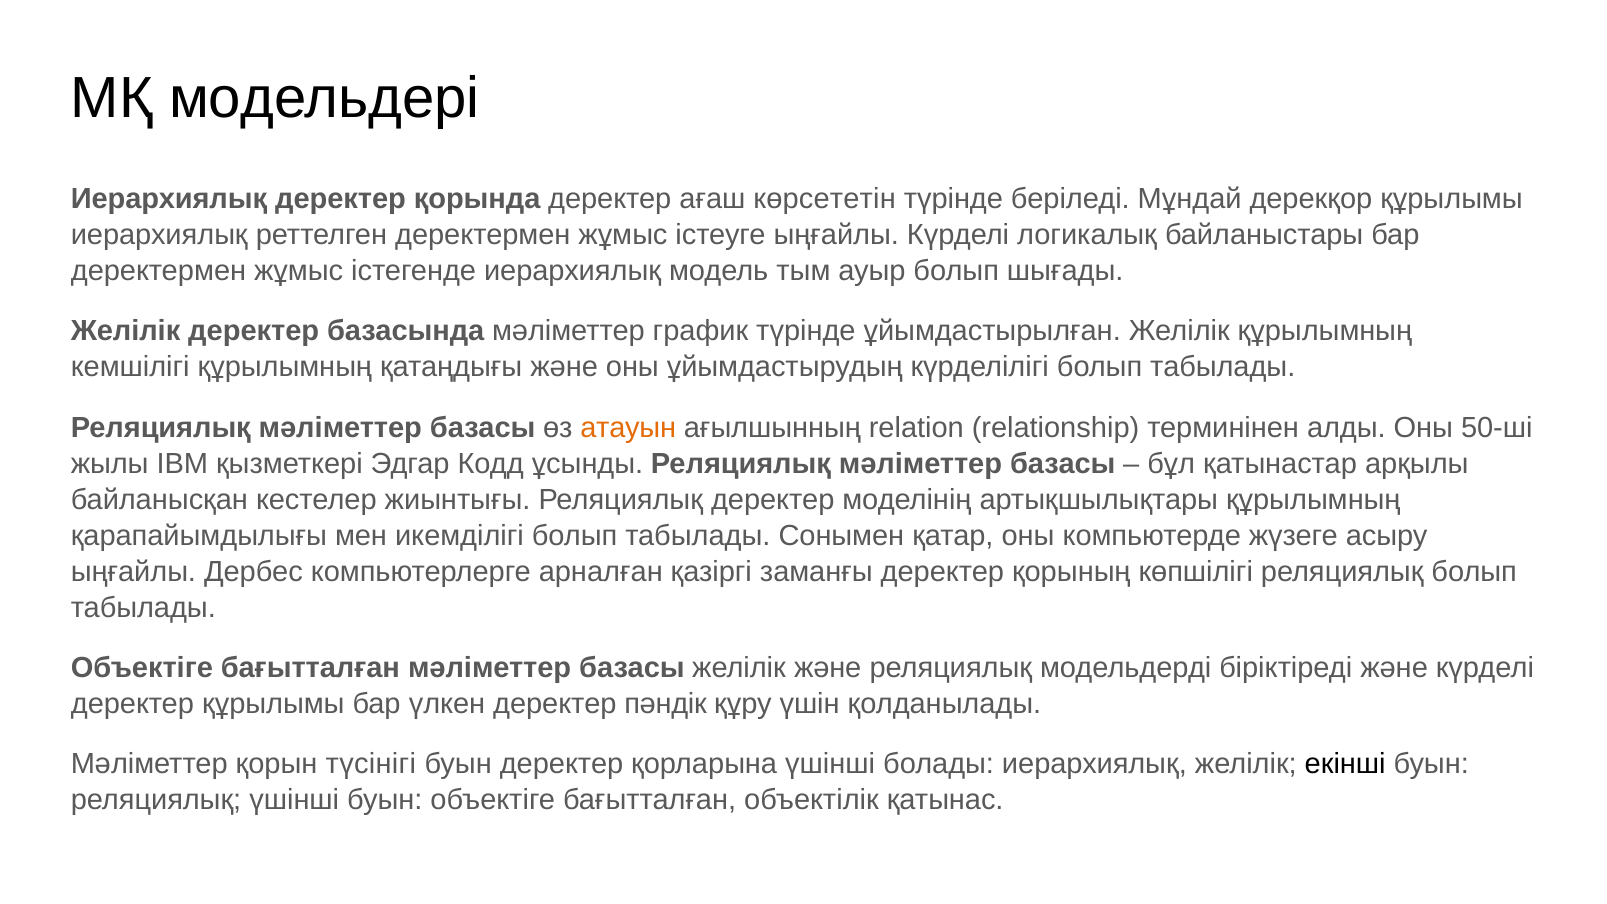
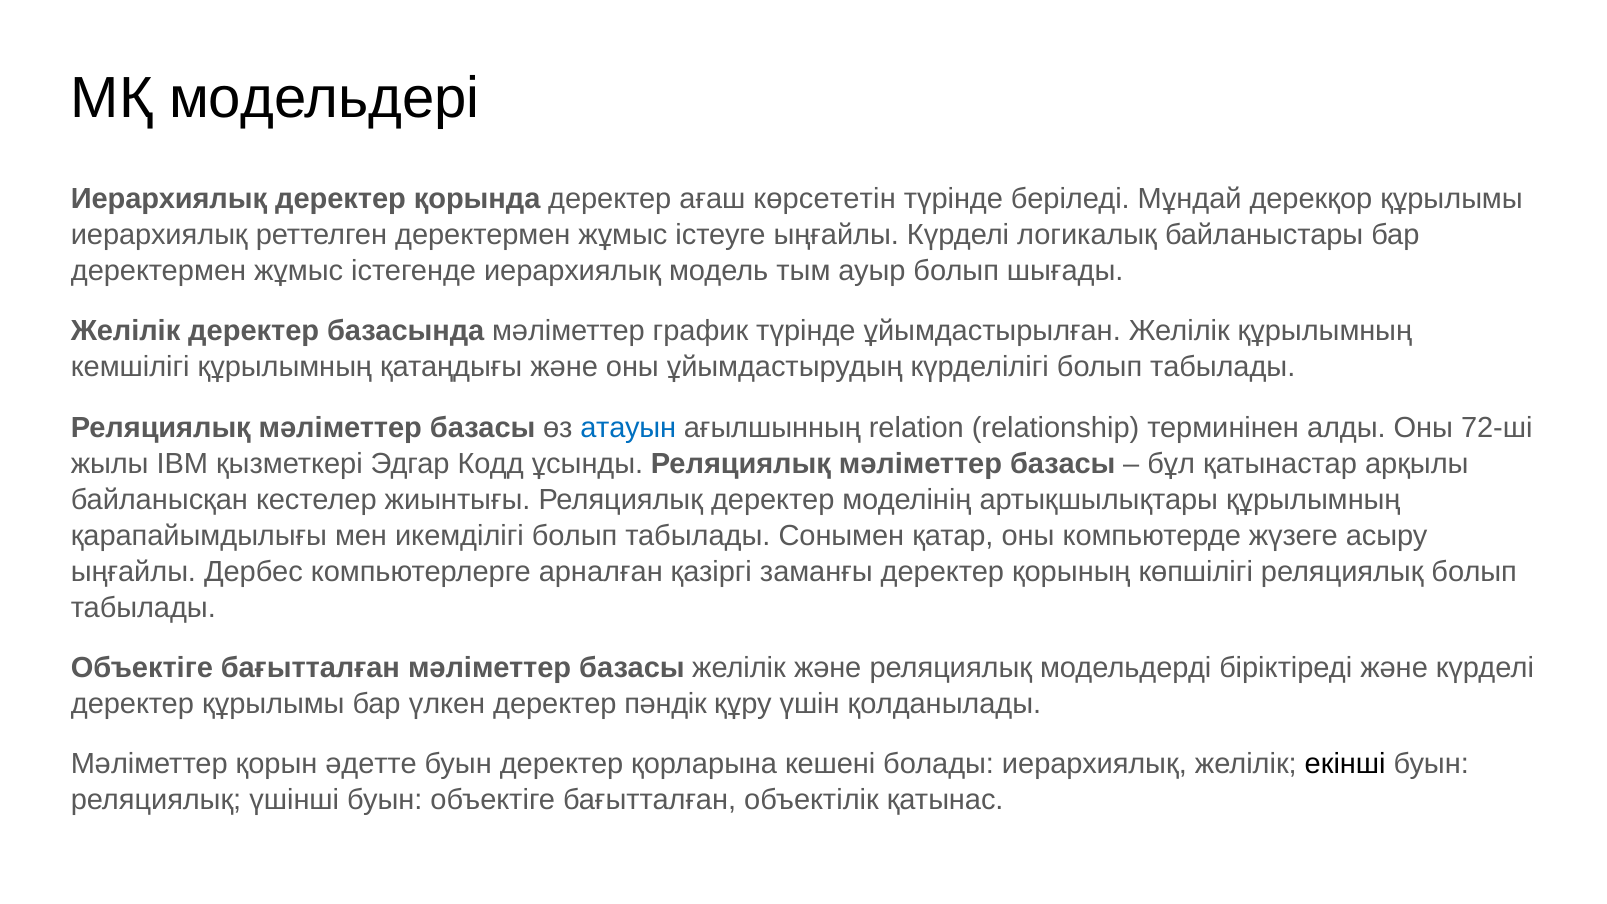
атауын colour: orange -> blue
50-ші: 50-ші -> 72-ші
түсінігі: түсінігі -> әдетте
қорларына үшінші: үшінші -> кешені
